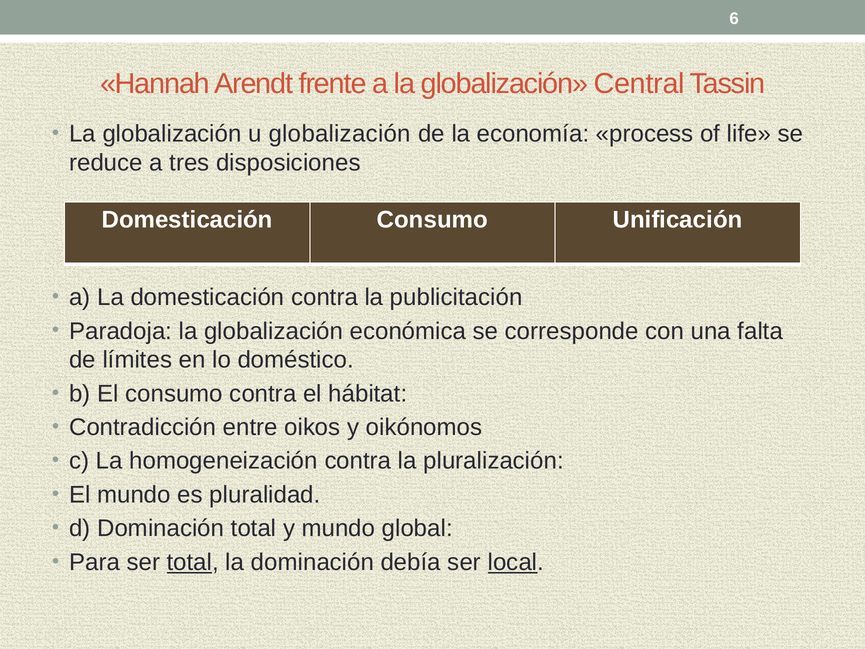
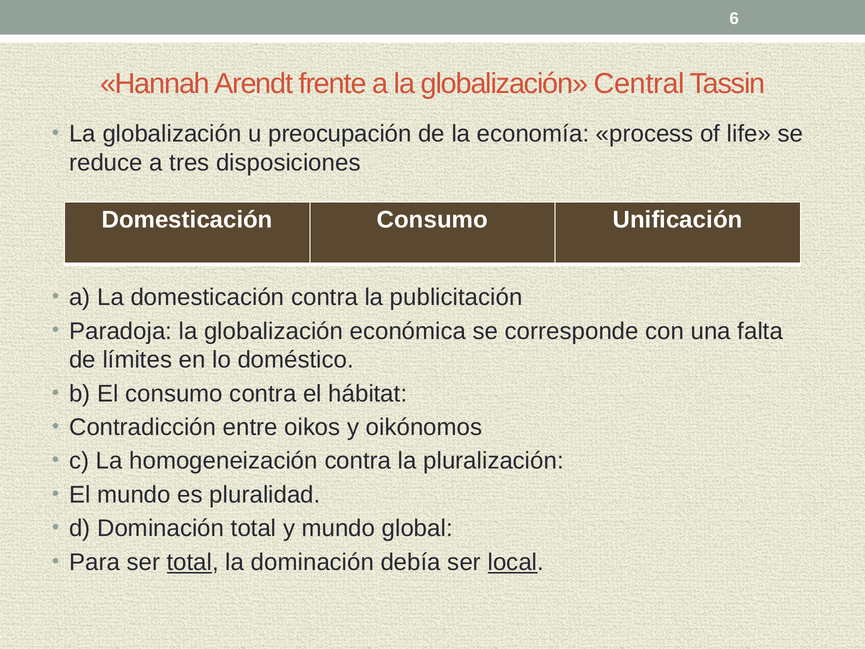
u globalización: globalización -> preocupación
